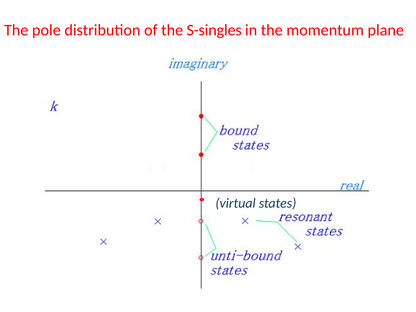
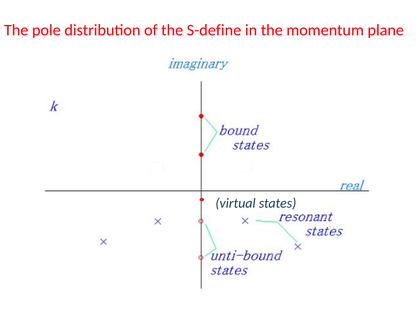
S-singles: S-singles -> S-define
